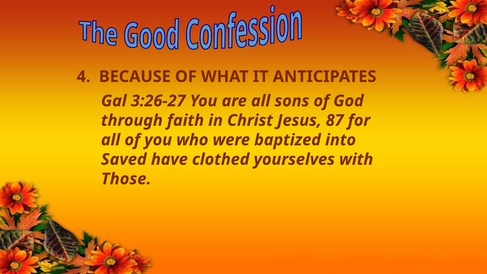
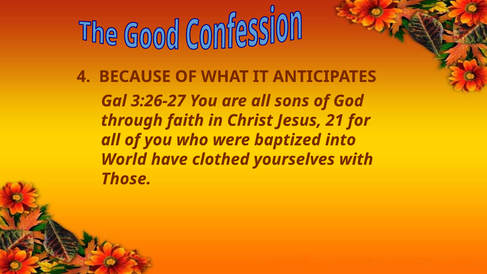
87: 87 -> 21
Saved: Saved -> World
